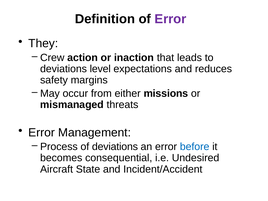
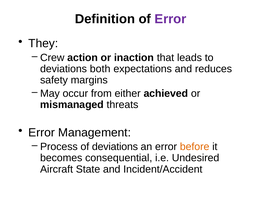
level: level -> both
missions: missions -> achieved
before colour: blue -> orange
